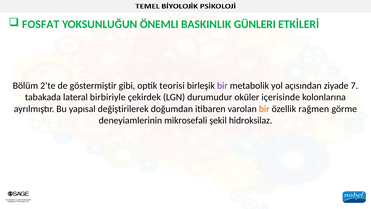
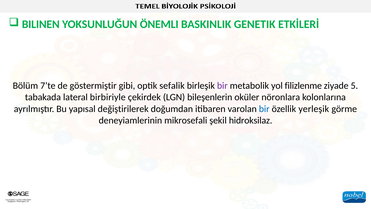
FOSFAT: FOSFAT -> BILINEN
GÜNLERI: GÜNLERI -> GENETIK
2’te: 2’te -> 7’te
teorisi: teorisi -> sefalik
açısından: açısından -> filizlenme
7: 7 -> 5
durumudur: durumudur -> bileşenlerin
içerisinde: içerisinde -> nöronlara
bir at (264, 109) colour: orange -> blue
rağmen: rağmen -> yerleşik
